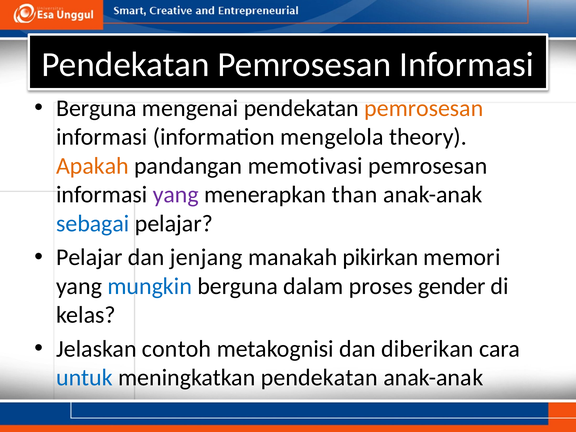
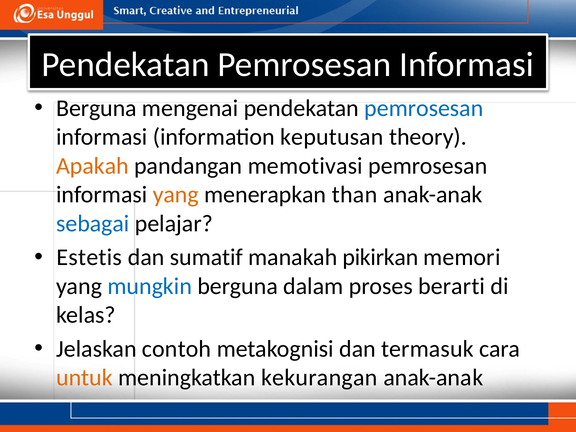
pemrosesan at (424, 108) colour: orange -> blue
mengelola: mengelola -> keputusan
yang at (176, 195) colour: purple -> orange
Pelajar at (89, 257): Pelajar -> Estetis
jenjang: jenjang -> sumatif
gender: gender -> berarti
diberikan: diberikan -> termasuk
untuk colour: blue -> orange
meningkatkan pendekatan: pendekatan -> kekurangan
